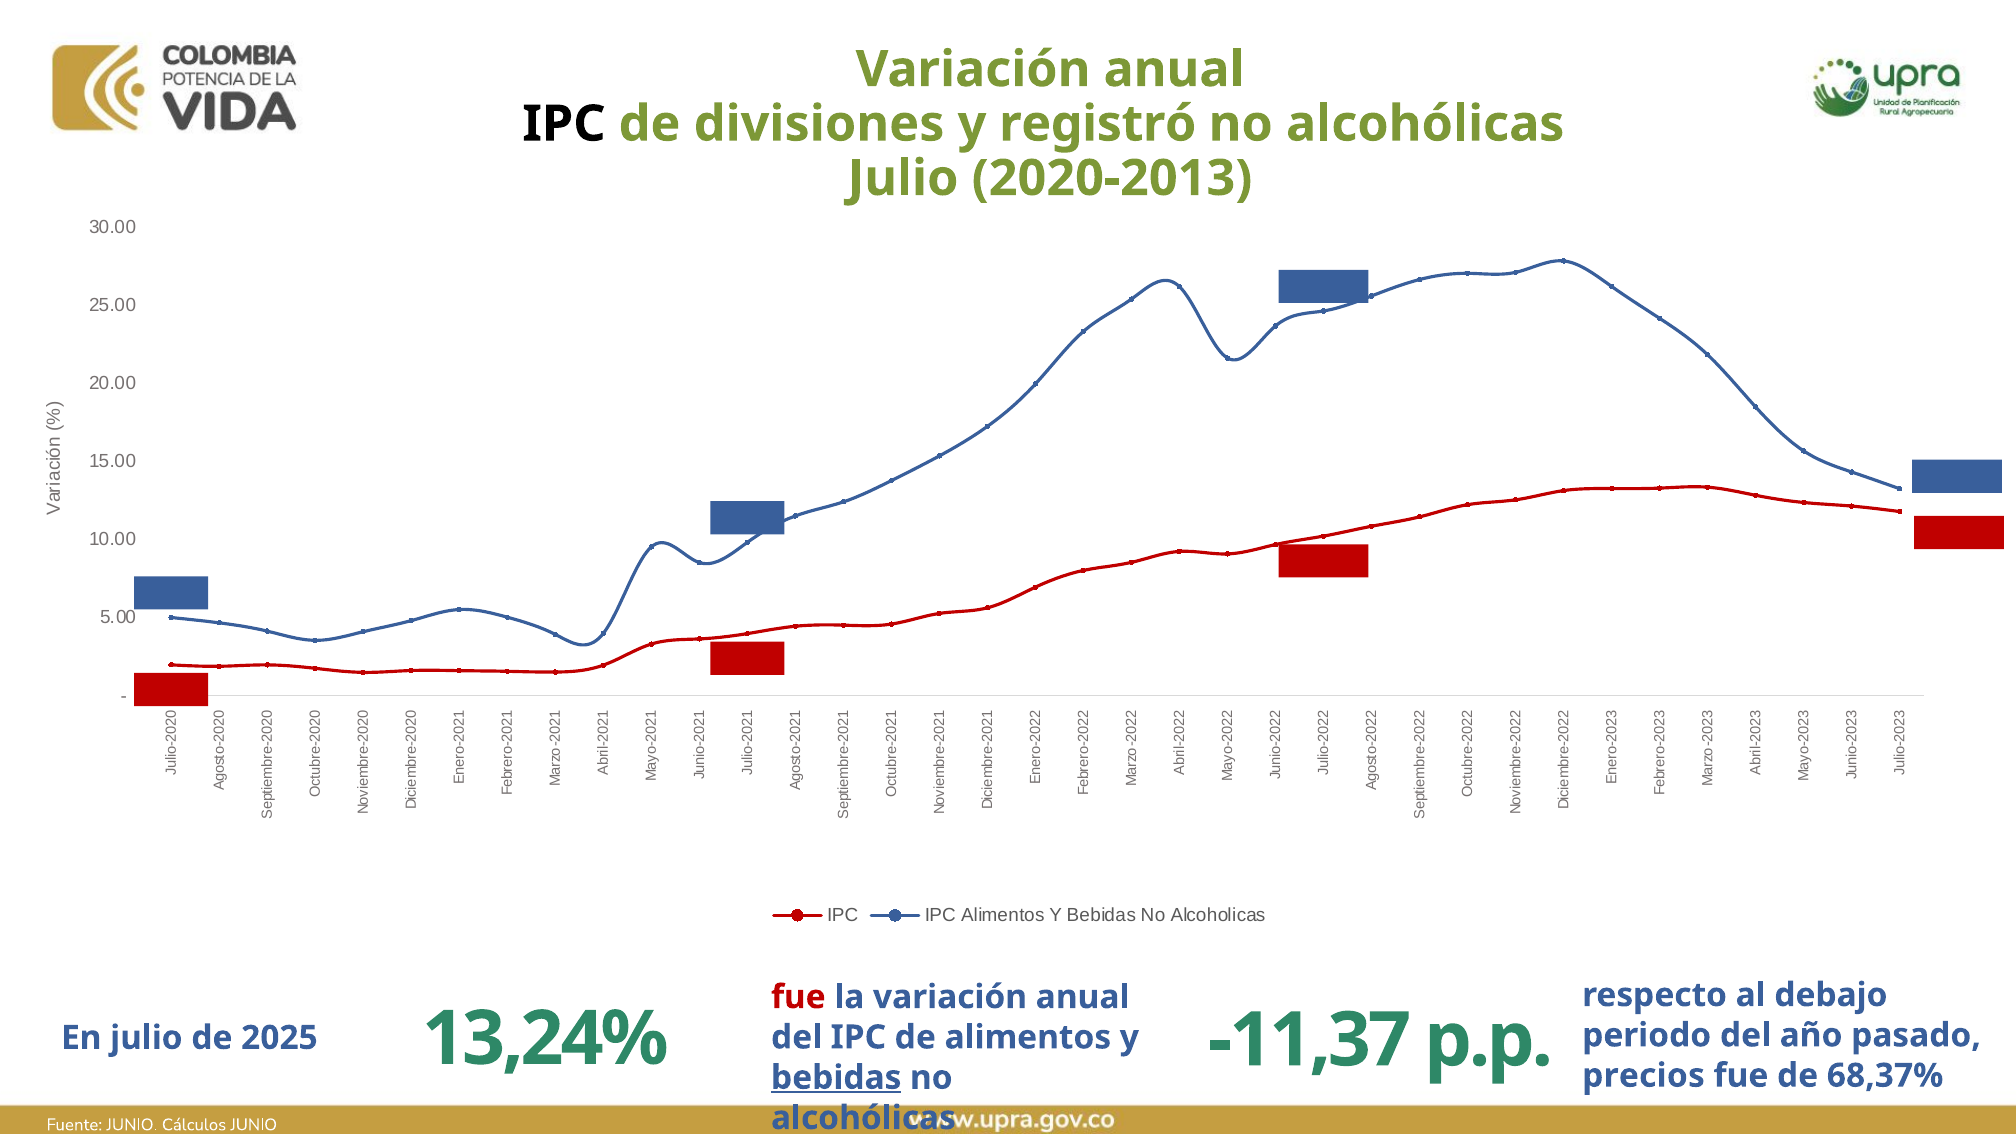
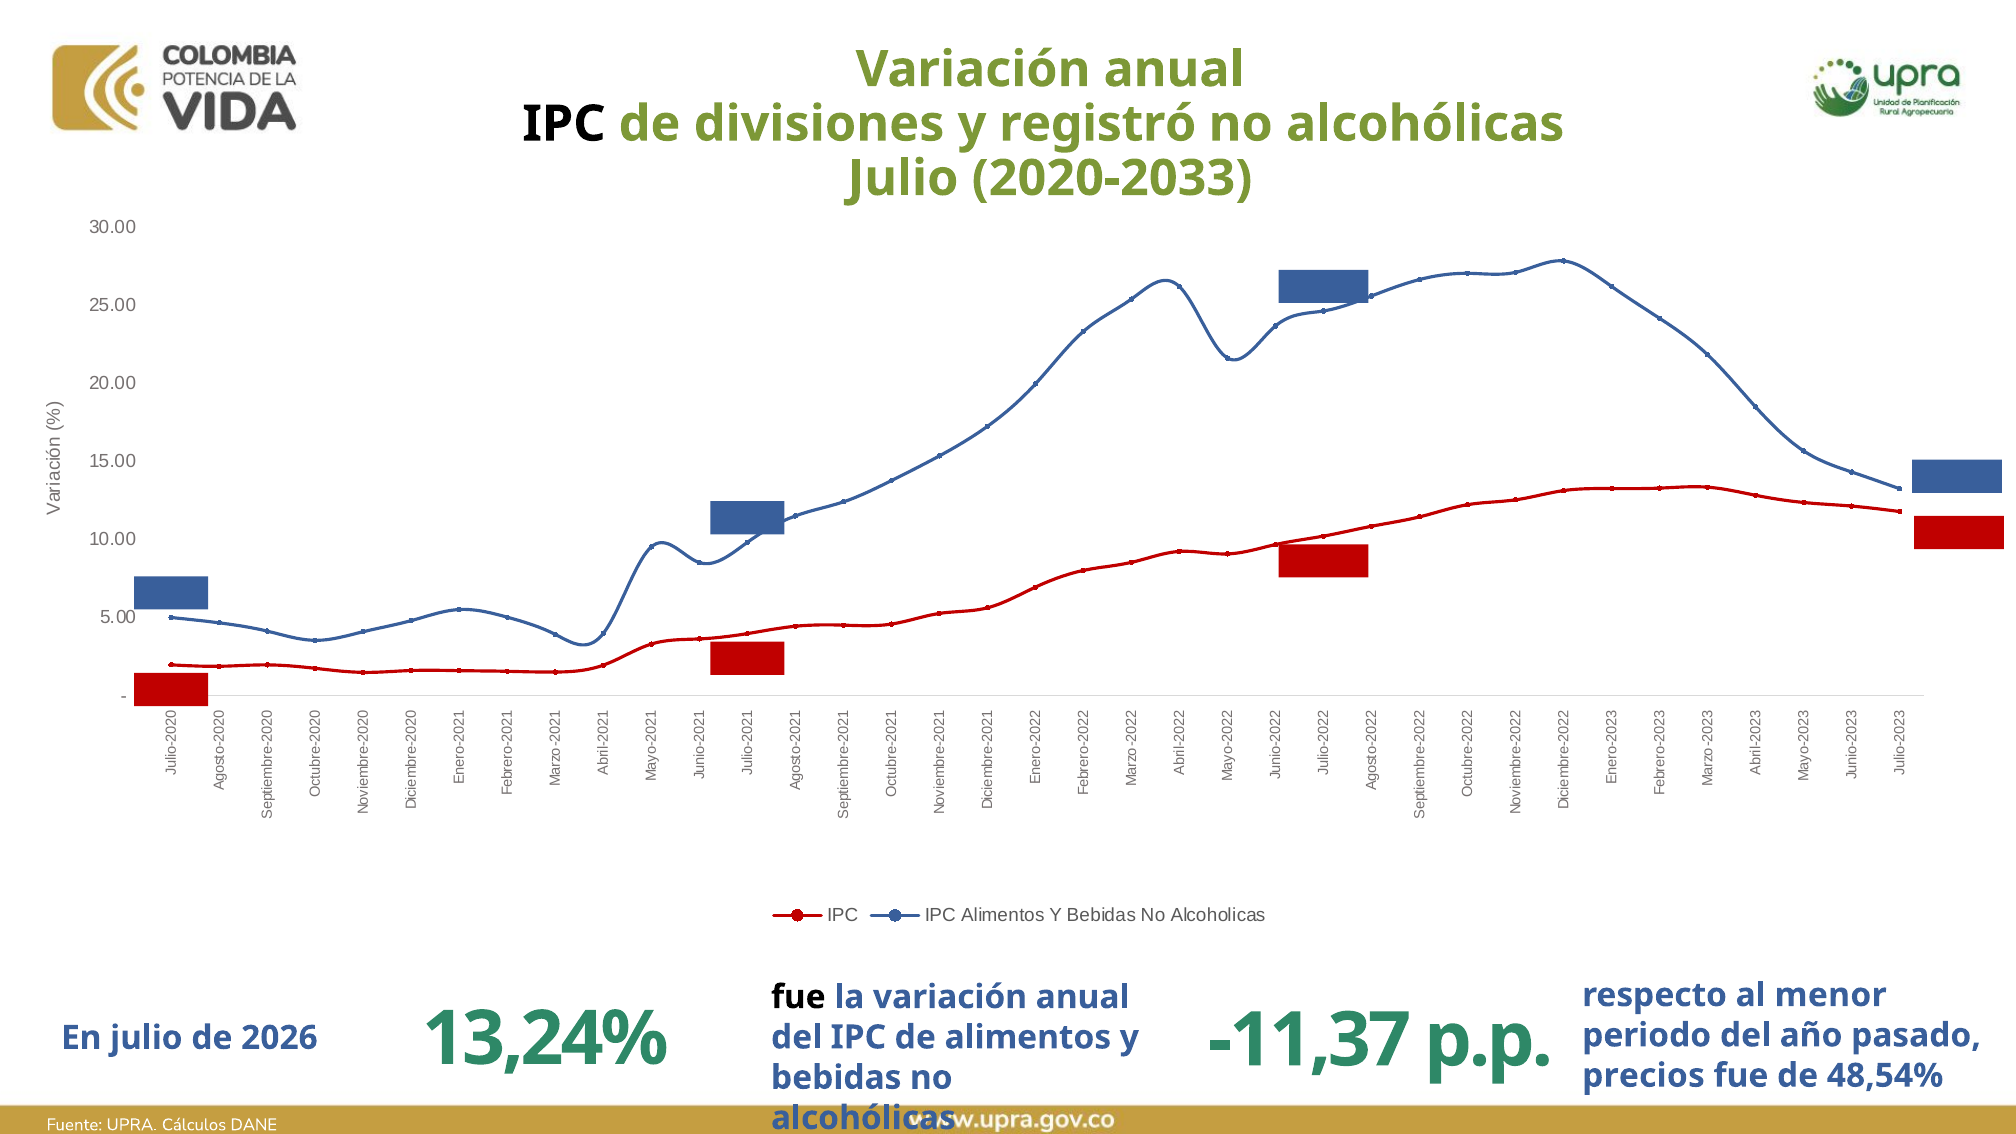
2020-2013: 2020-2013 -> 2020-2033
debajo: debajo -> menor
fue at (798, 997) colour: red -> black
2025: 2025 -> 2026
68,37%: 68,37% -> 48,54%
bebidas at (836, 1078) underline: present -> none
Fuente JUNIO: JUNIO -> UPRA
Cálculos JUNIO: JUNIO -> DANE
